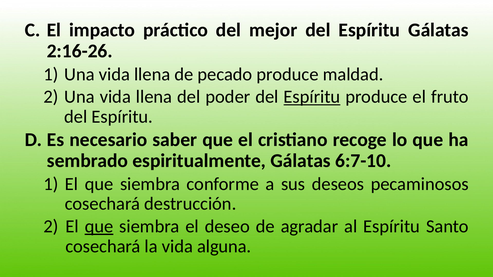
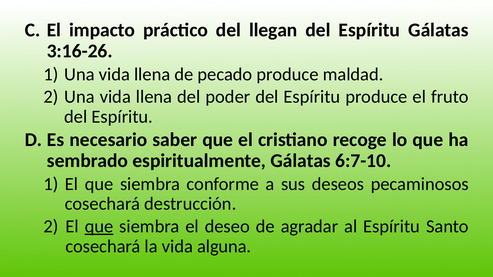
mejor: mejor -> llegan
2:16-26: 2:16-26 -> 3:16-26
Espíritu at (312, 97) underline: present -> none
